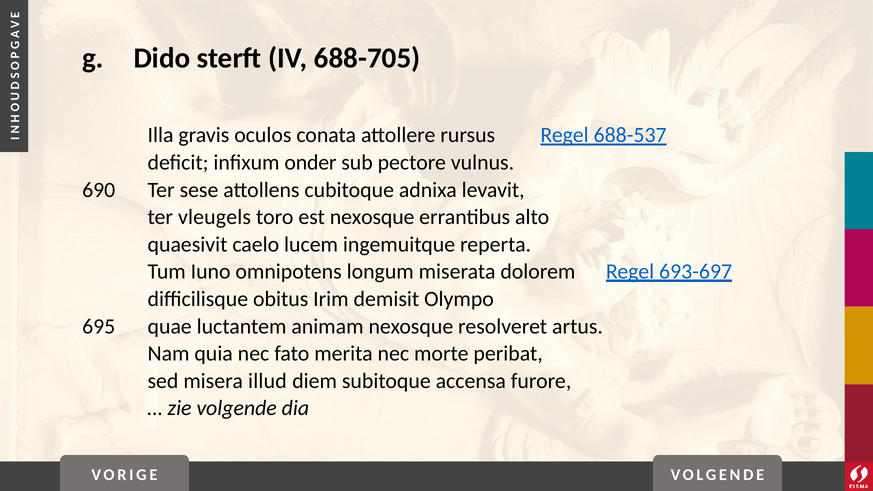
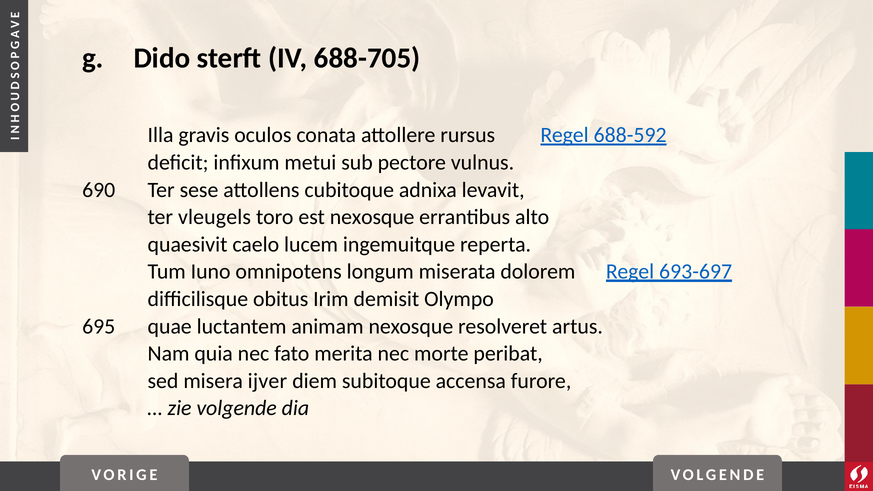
688-537: 688-537 -> 688-592
onder: onder -> metui
illud: illud -> ijver
